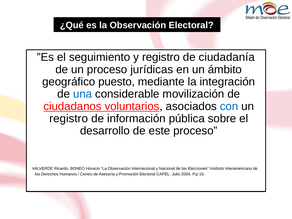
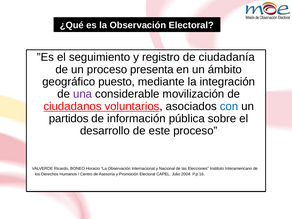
jurídicas: jurídicas -> presenta
una colour: blue -> purple
registro at (69, 119): registro -> partidos
